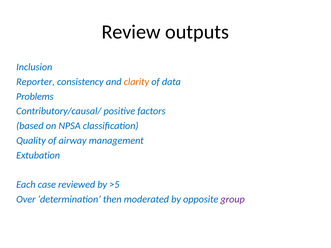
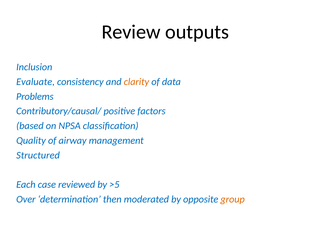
Reporter: Reporter -> Evaluate
Extubation: Extubation -> Structured
group colour: purple -> orange
